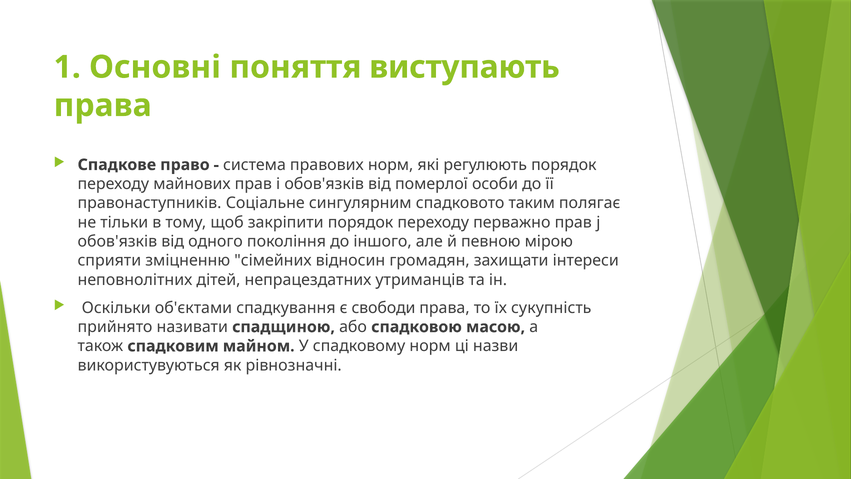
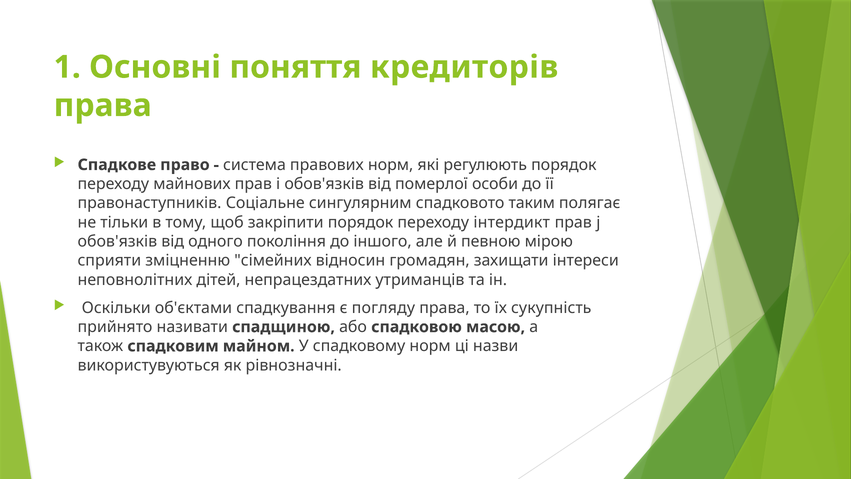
виступають: виступають -> кредиторів
перважно: перважно -> інтердикт
свободи: свободи -> погляду
